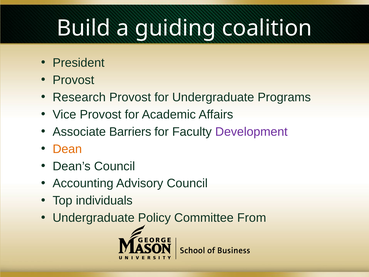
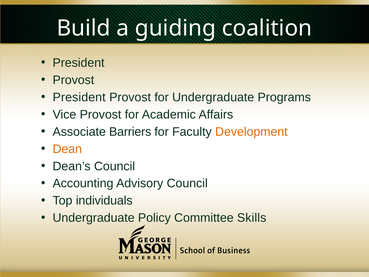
Research at (79, 97): Research -> President
Development colour: purple -> orange
From: From -> Skills
